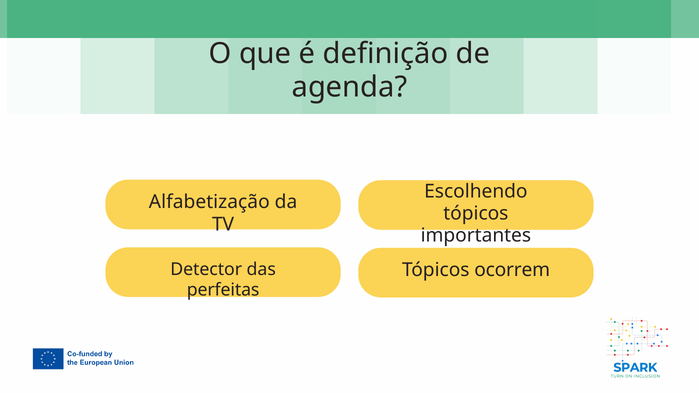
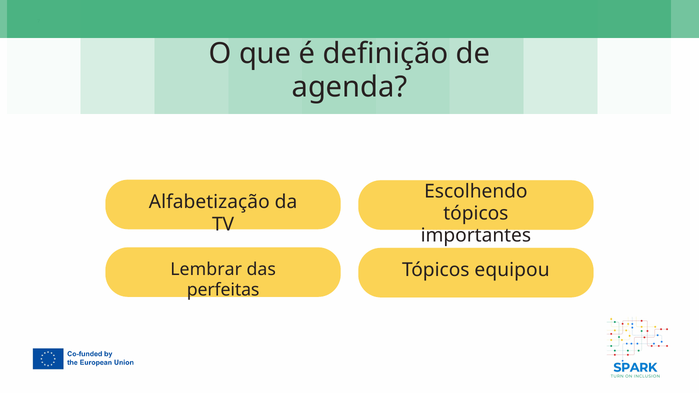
ocorrem: ocorrem -> equipou
Detector: Detector -> Lembrar
